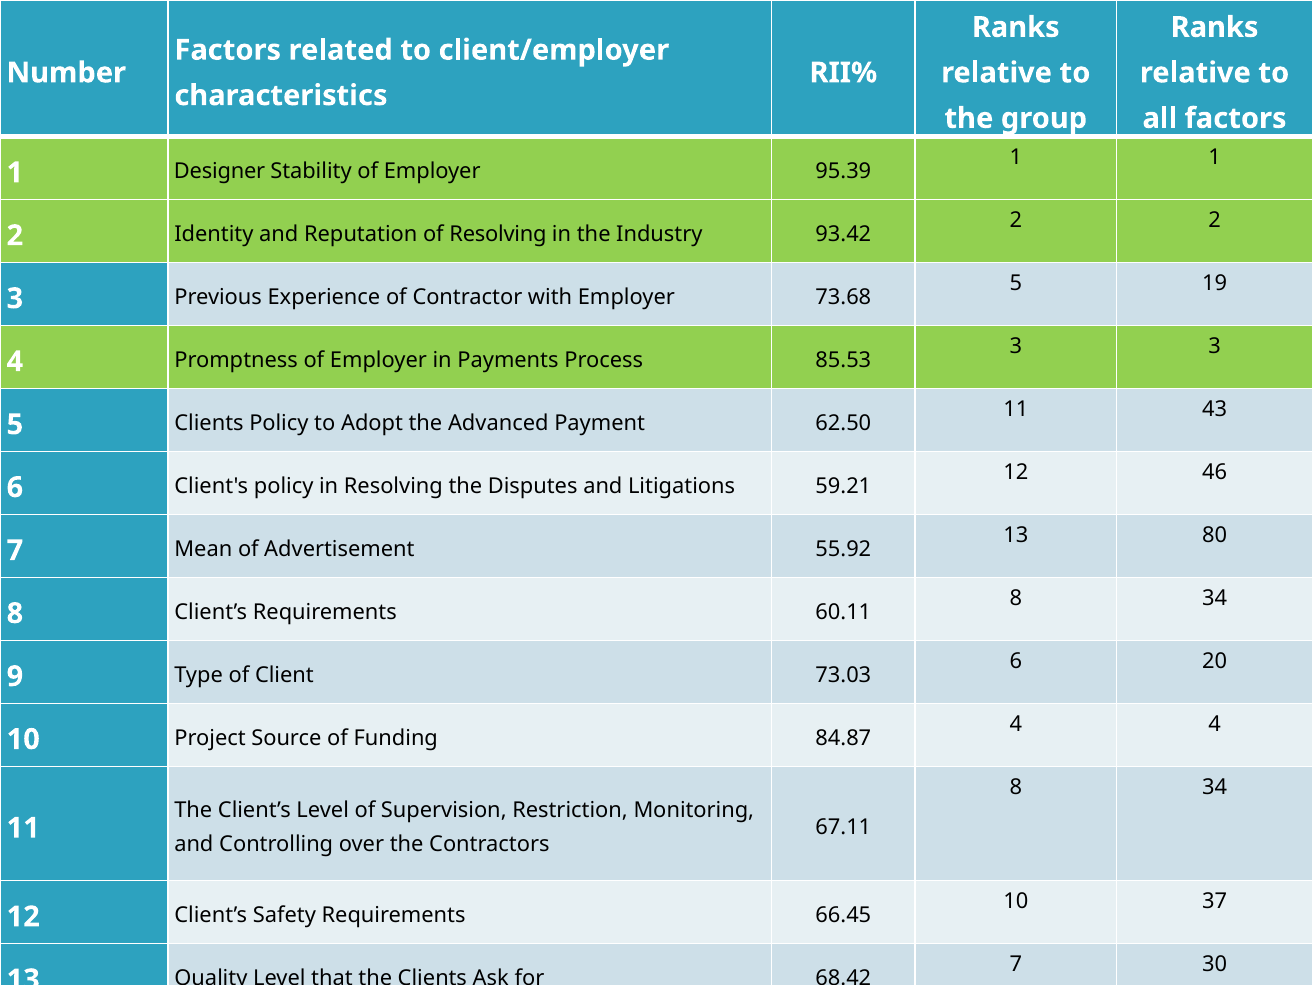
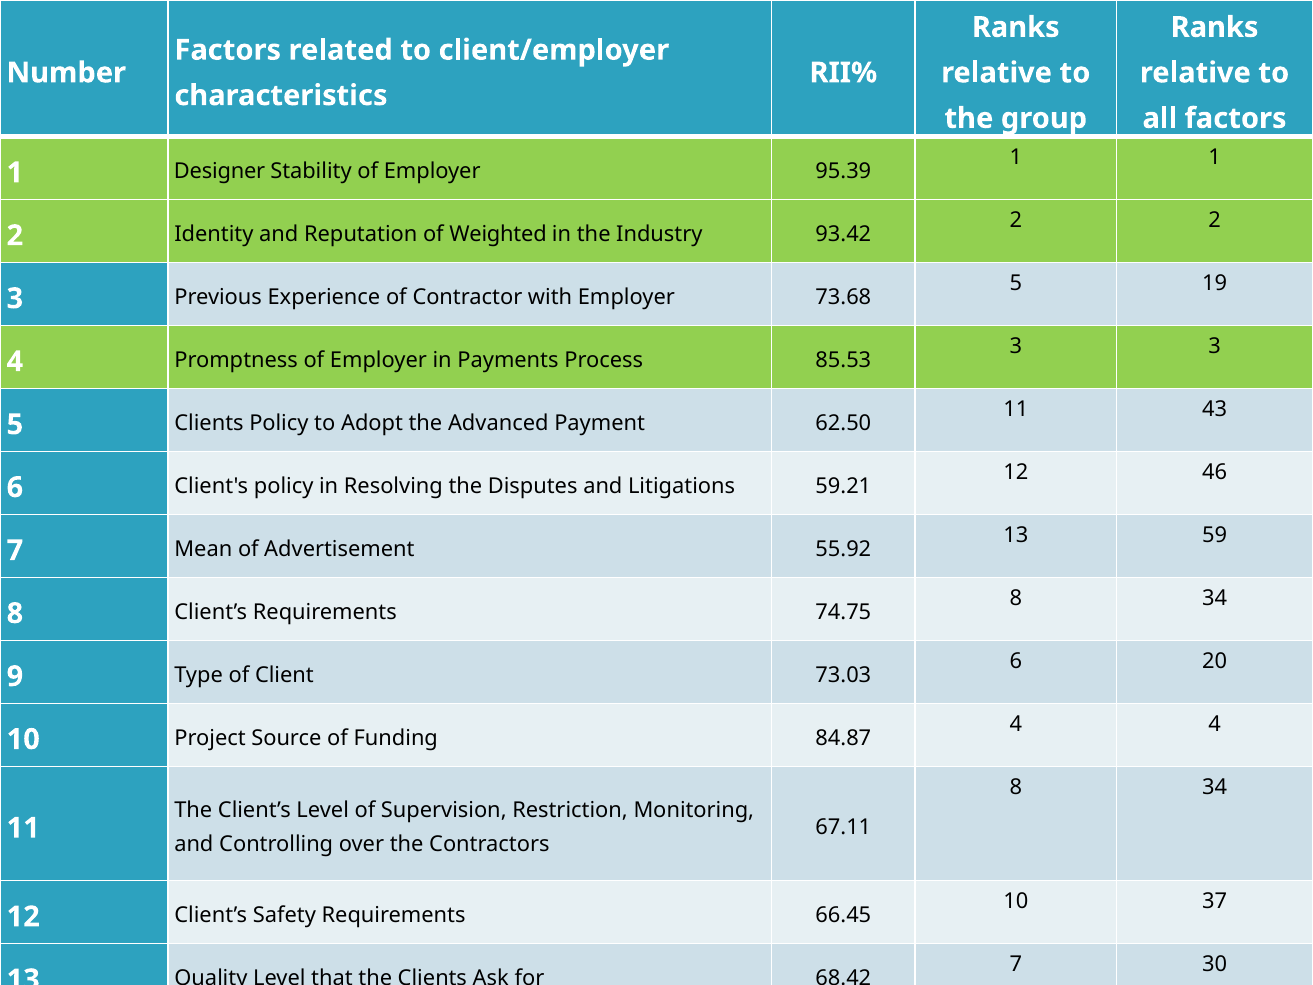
of Resolving: Resolving -> Weighted
80: 80 -> 59
60.11: 60.11 -> 74.75
